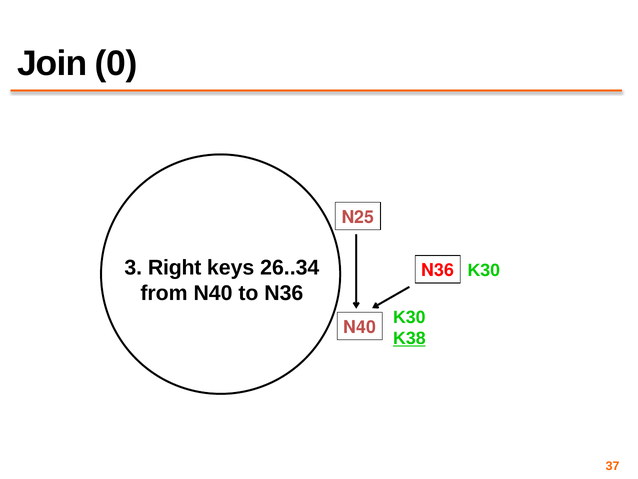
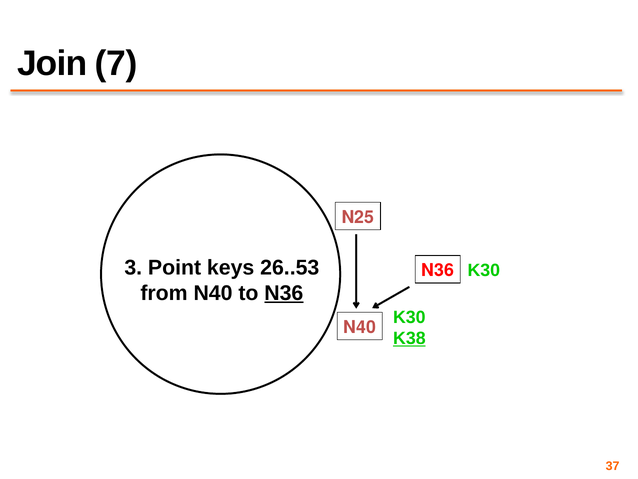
0: 0 -> 7
Right: Right -> Point
26..34: 26..34 -> 26..53
N36 at (284, 293) underline: none -> present
